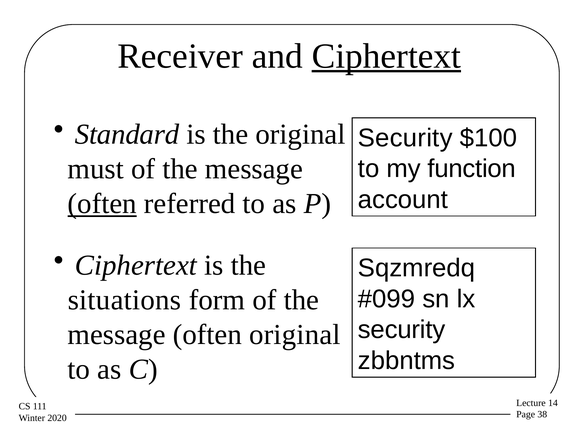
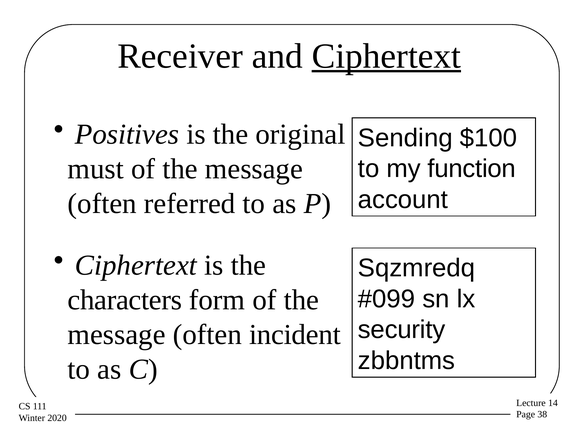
Standard: Standard -> Positives
Security at (405, 138): Security -> Sending
often at (102, 204) underline: present -> none
situations: situations -> characters
often original: original -> incident
